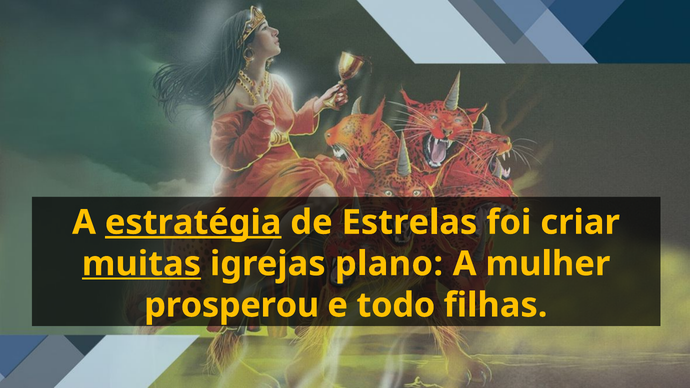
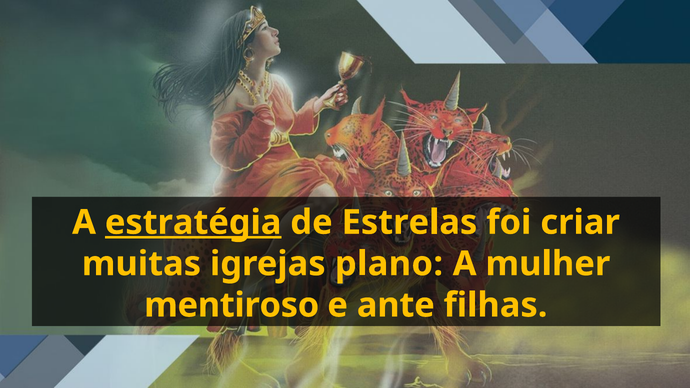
muitas underline: present -> none
prosperou: prosperou -> mentiroso
todo: todo -> ante
